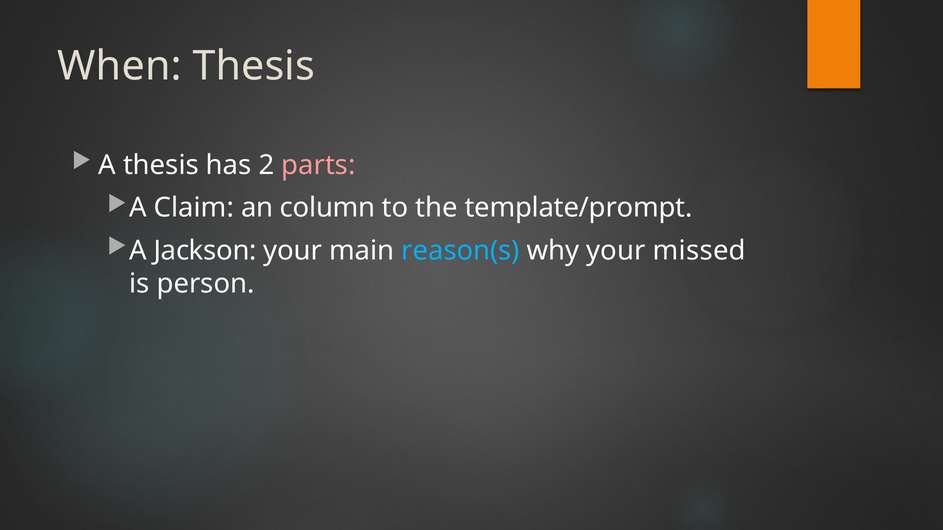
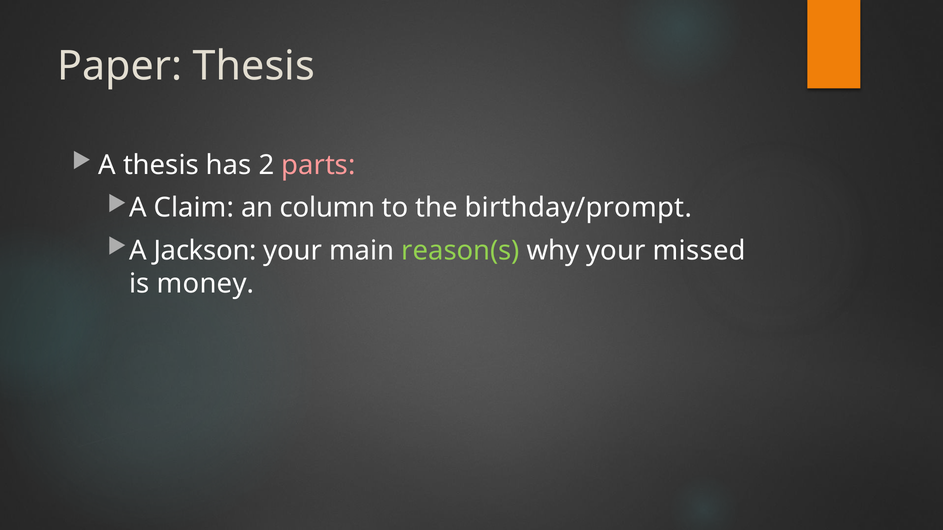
When: When -> Paper
template/prompt: template/prompt -> birthday/prompt
reason(s colour: light blue -> light green
person: person -> money
